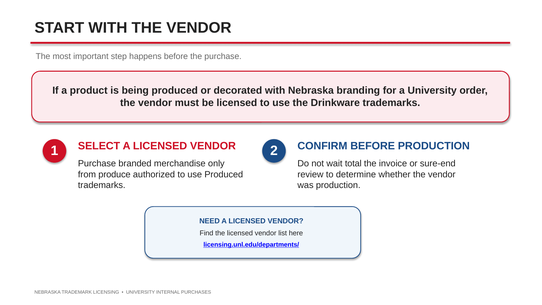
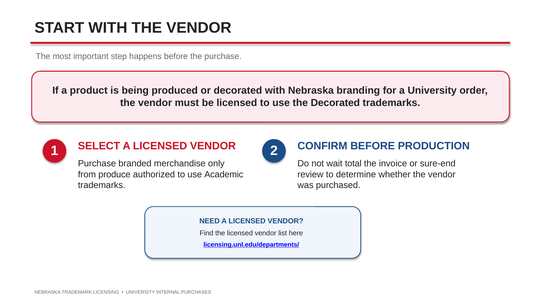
the Drinkware: Drinkware -> Decorated
use Produced: Produced -> Academic
was production: production -> purchased
